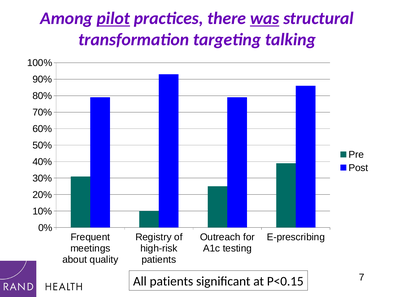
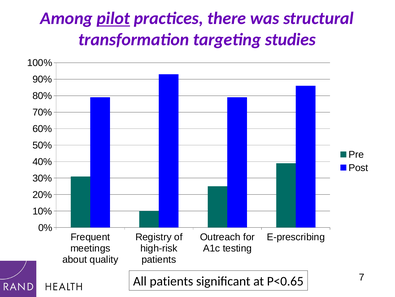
was underline: present -> none
talking: talking -> studies
P<0.15: P<0.15 -> P<0.65
